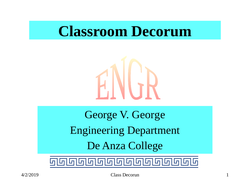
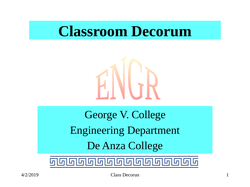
V George: George -> College
